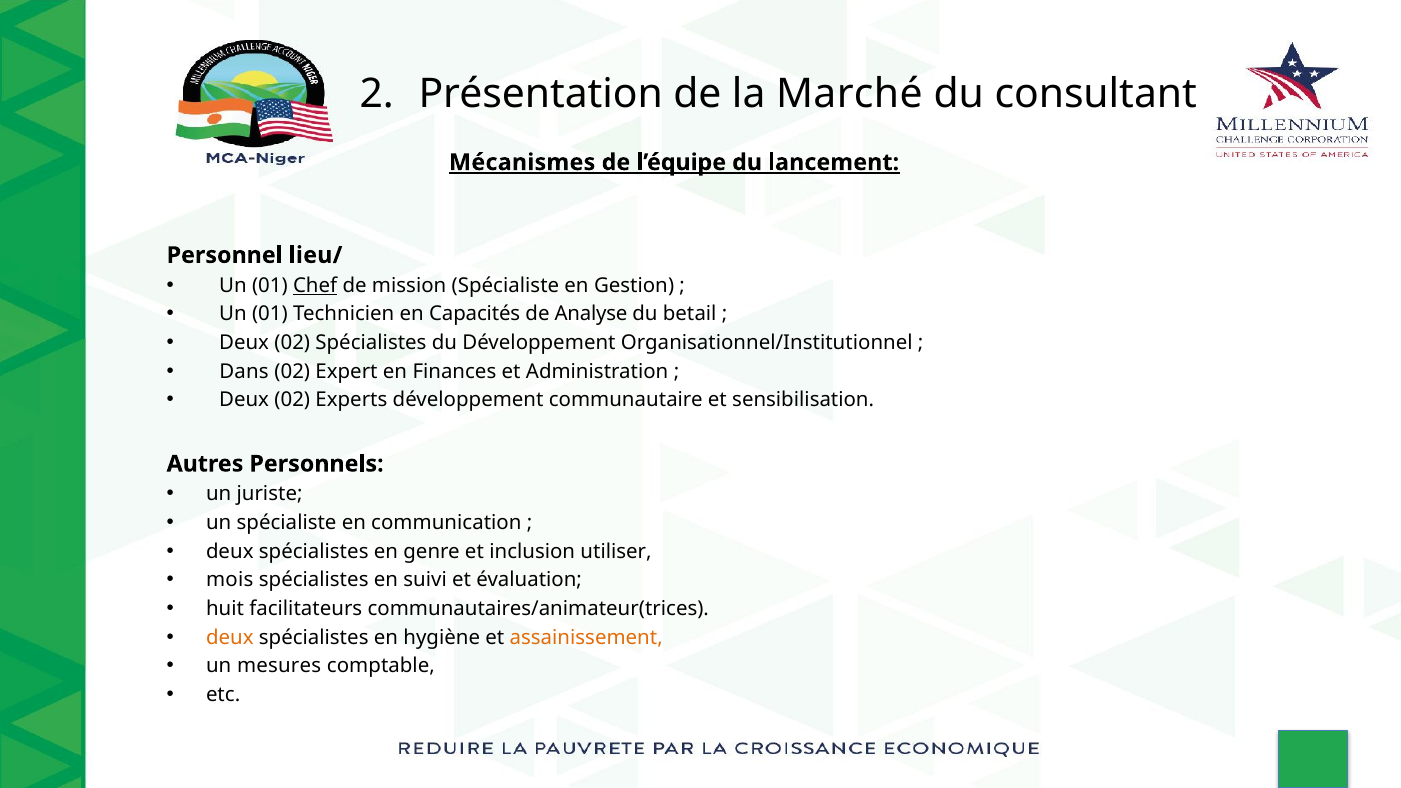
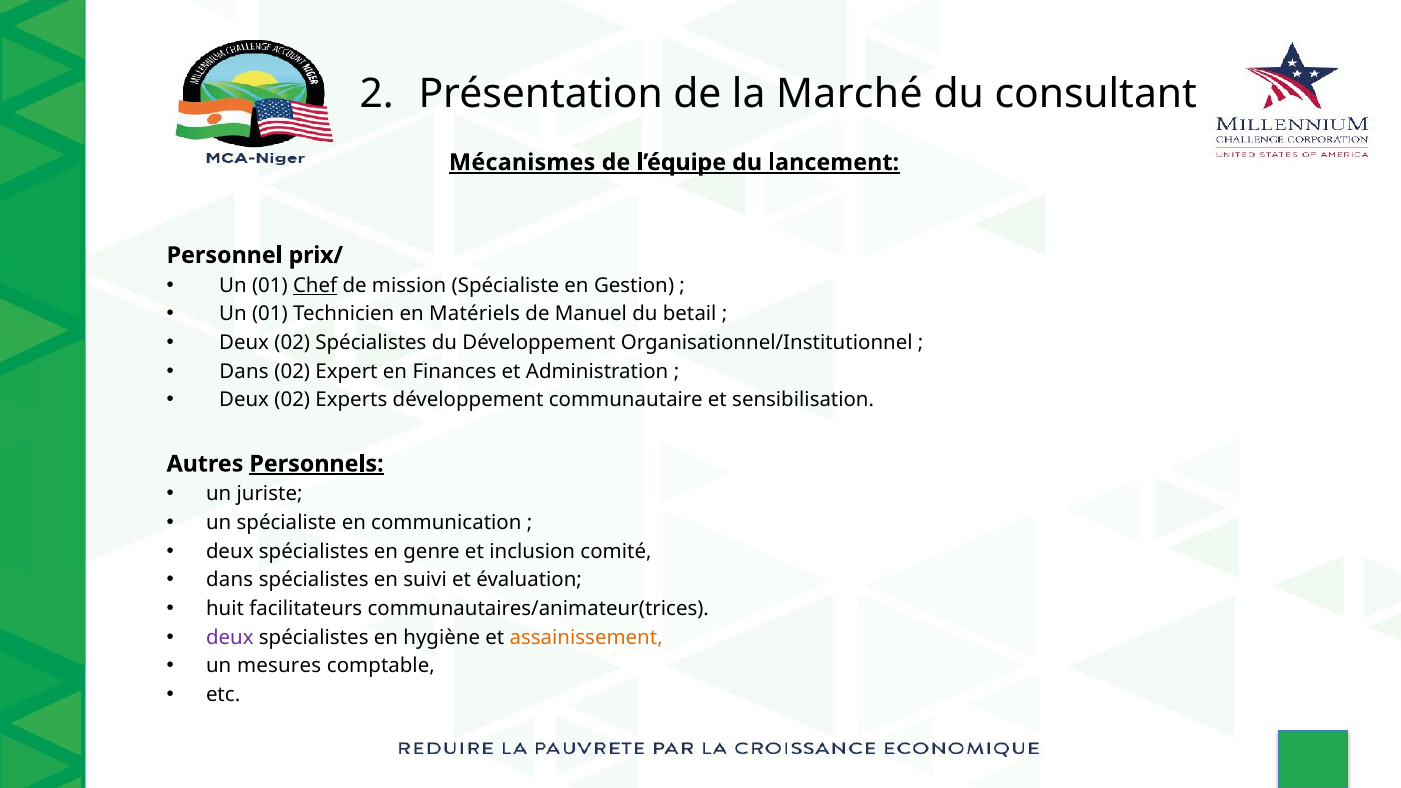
lieu/: lieu/ -> prix/
Capacités: Capacités -> Matériels
Analyse: Analyse -> Manuel
Personnels underline: none -> present
utiliser: utiliser -> comité
mois at (230, 580): mois -> dans
deux at (230, 637) colour: orange -> purple
